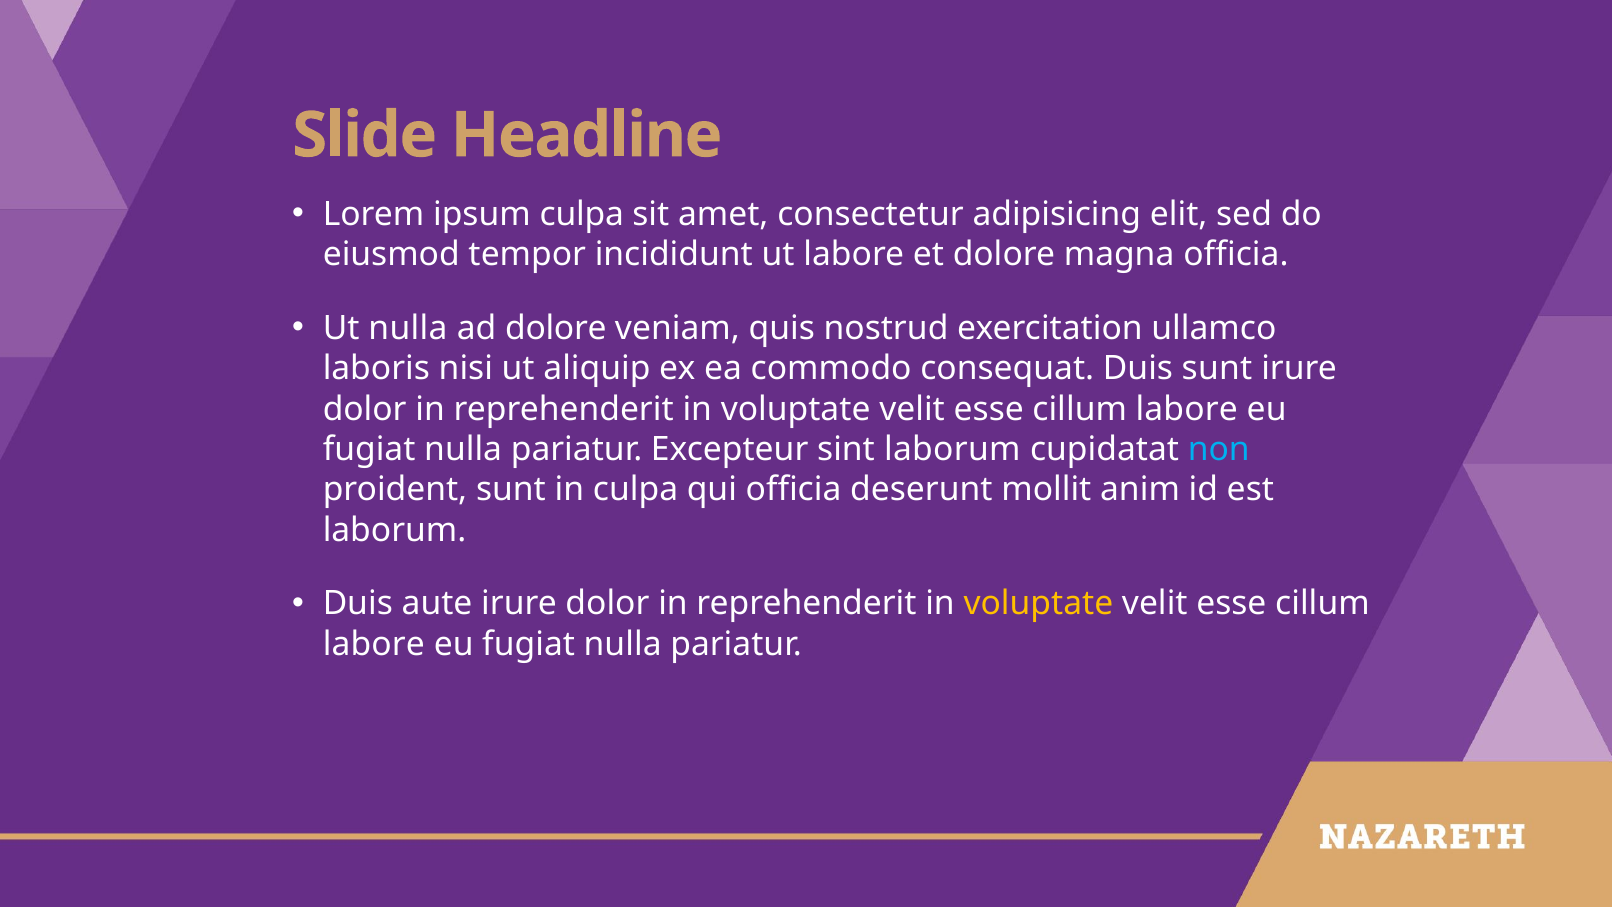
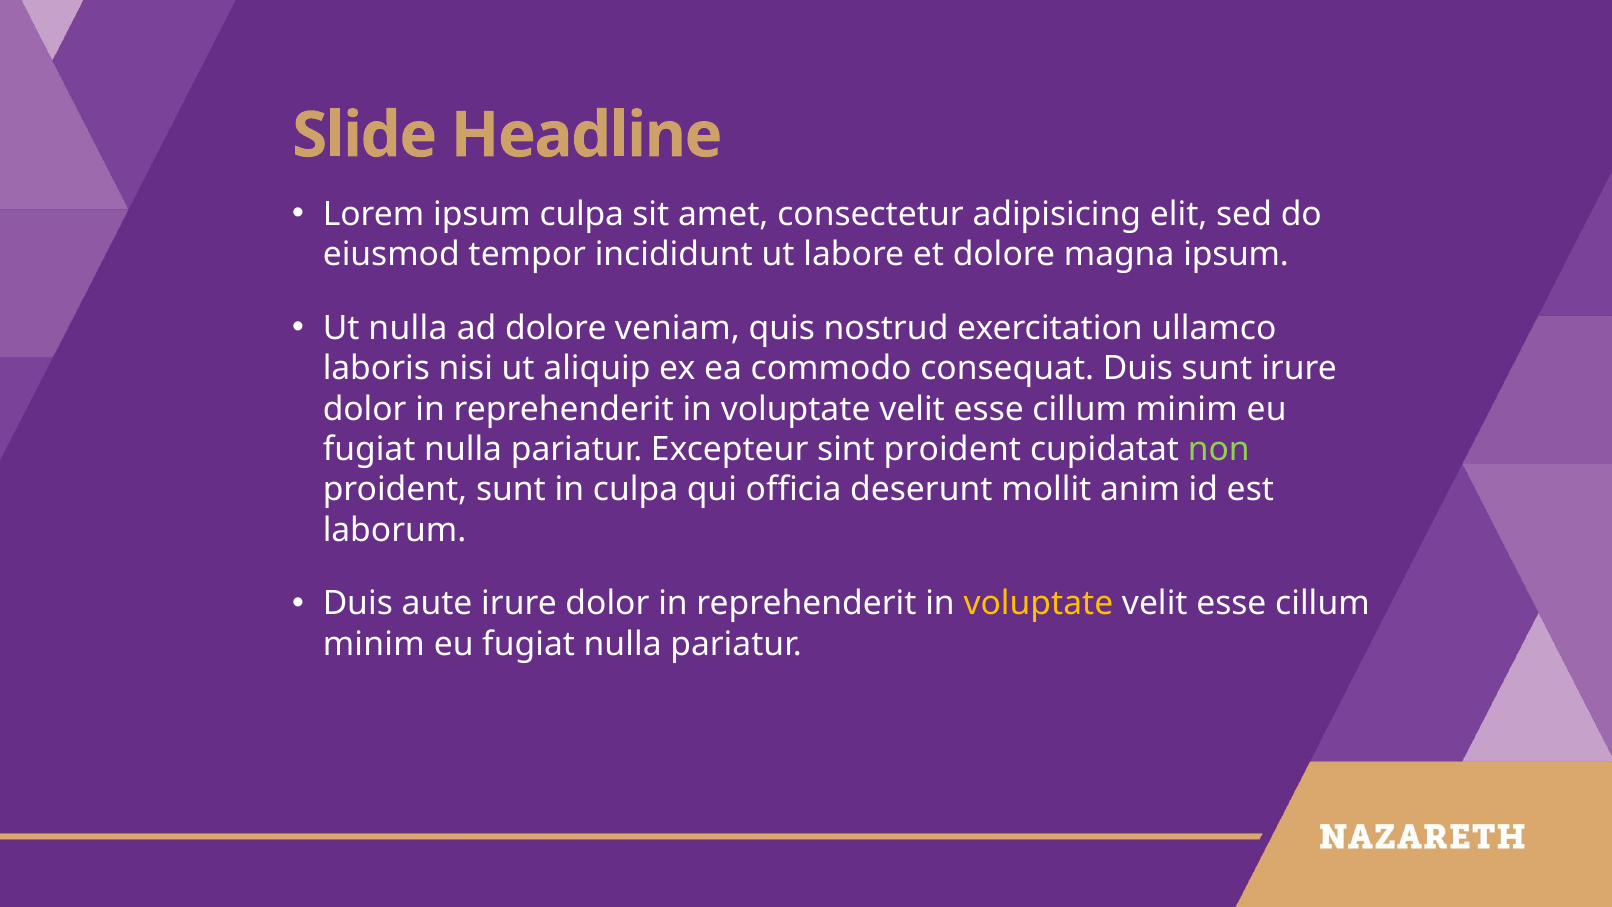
magna officia: officia -> ipsum
labore at (1187, 409): labore -> minim
sint laborum: laborum -> proident
non colour: light blue -> light green
labore at (374, 644): labore -> minim
